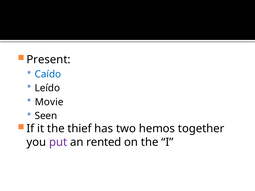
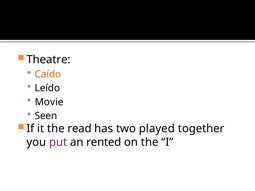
Present: Present -> Theatre
Caído colour: blue -> orange
thief: thief -> read
hemos: hemos -> played
